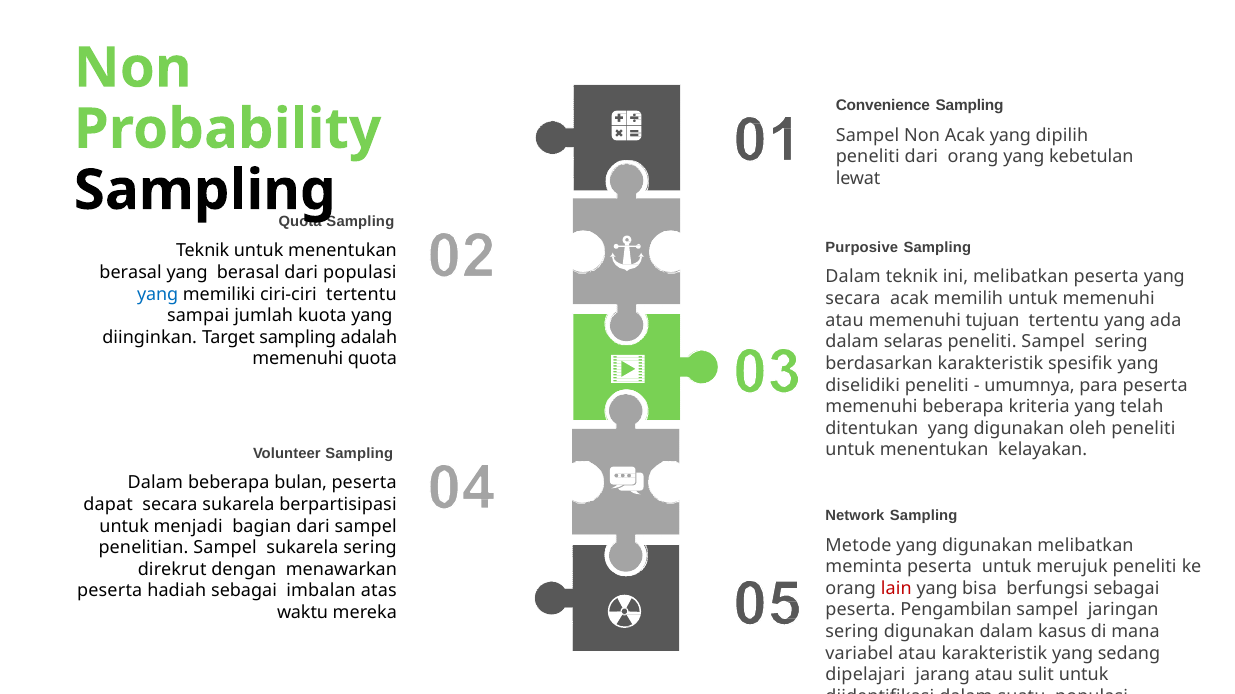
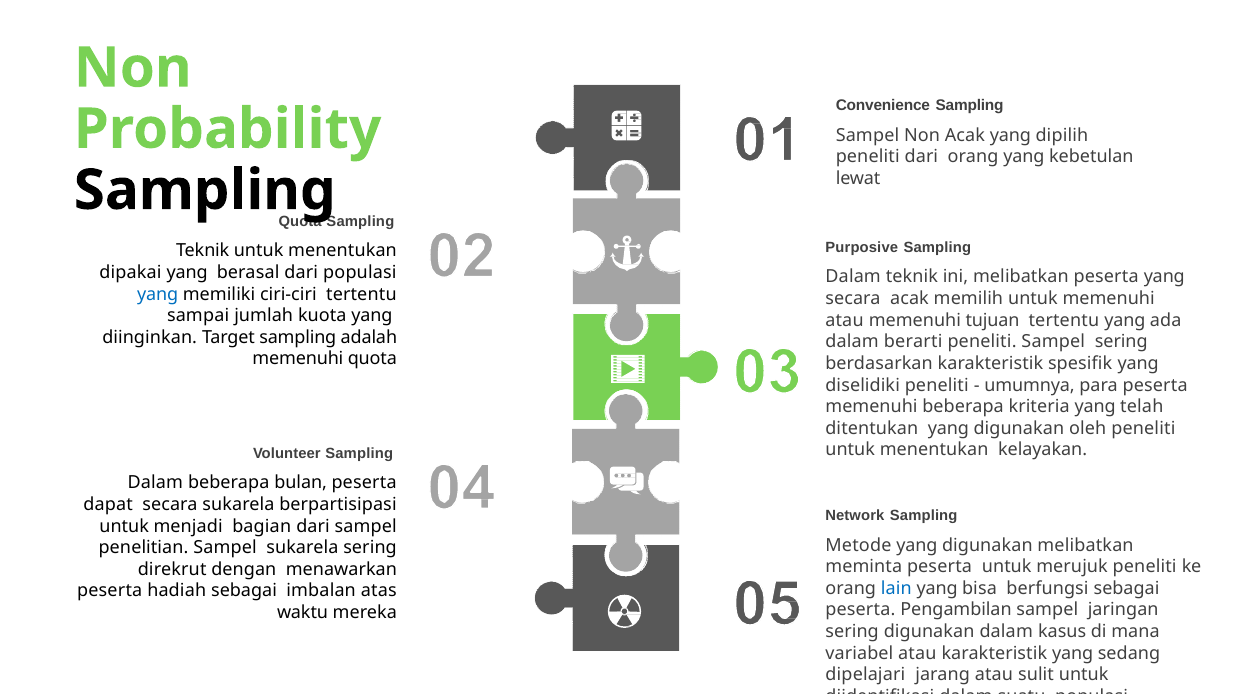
berasal at (131, 273): berasal -> dipakai
selaras: selaras -> berarti
lain colour: red -> blue
